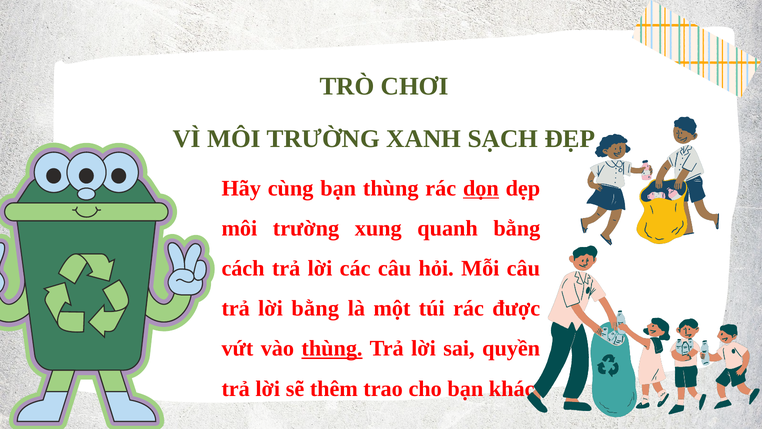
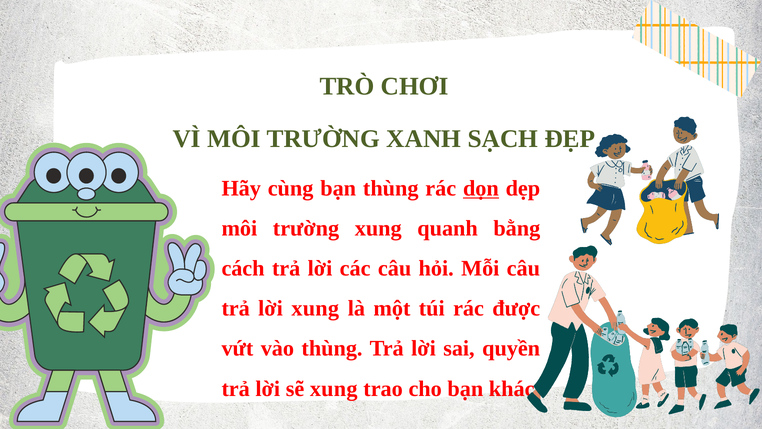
lời bằng: bằng -> xung
thùng at (332, 348) underline: present -> none
sẽ thêm: thêm -> xung
